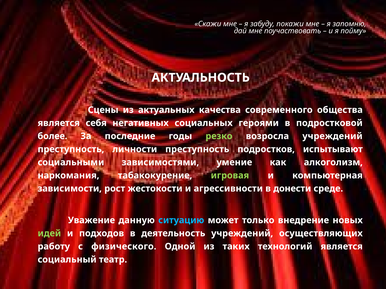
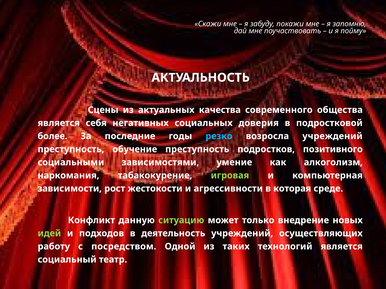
героями: героями -> доверия
резко colour: light green -> light blue
личности: личности -> обучение
испытывают: испытывают -> позитивного
донести: донести -> которая
Уважение: Уважение -> Конфликт
ситуацию colour: light blue -> light green
физического: физического -> посредством
